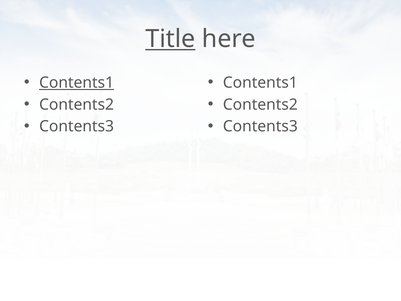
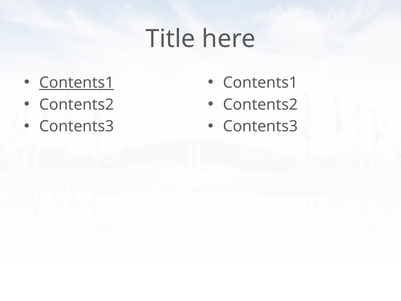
Title underline: present -> none
